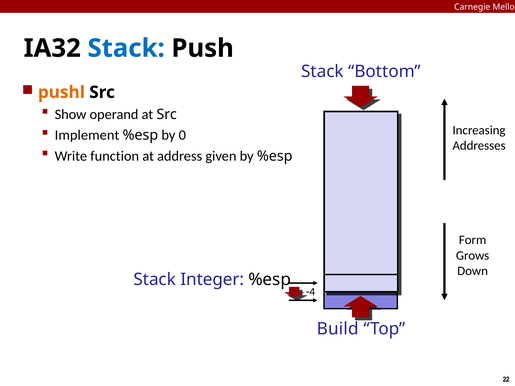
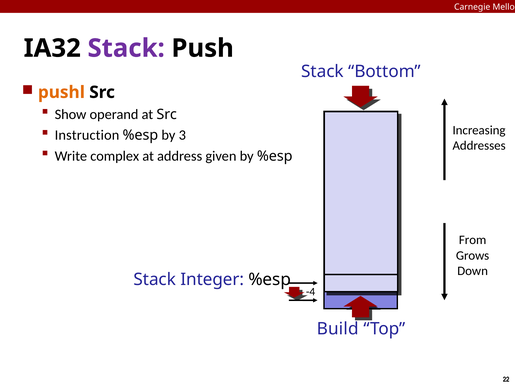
Stack at (126, 48) colour: blue -> purple
Implement: Implement -> Instruction
0: 0 -> 3
function: function -> complex
Form: Form -> From
